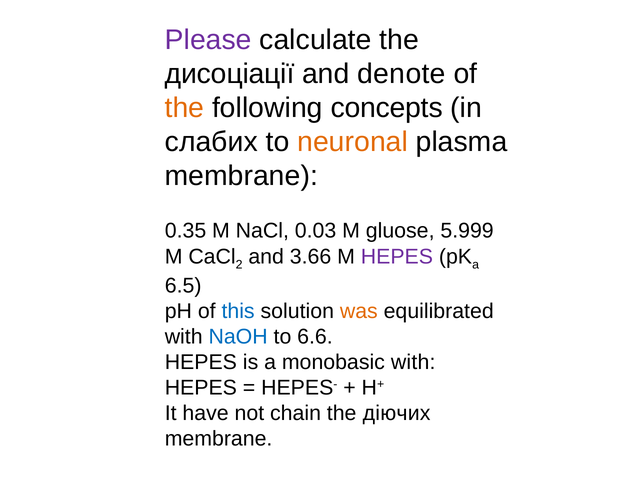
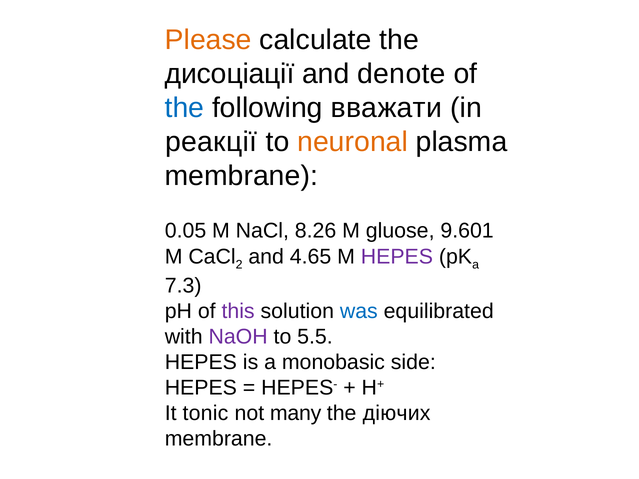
Please colour: purple -> orange
the at (184, 108) colour: orange -> blue
concepts: concepts -> вважати
слабих: слабих -> реакції
0.35: 0.35 -> 0.05
0.03: 0.03 -> 8.26
5.999: 5.999 -> 9.601
3.66: 3.66 -> 4.65
6.5: 6.5 -> 7.3
this colour: blue -> purple
was colour: orange -> blue
NaOH colour: blue -> purple
6.6: 6.6 -> 5.5
monobasic with: with -> side
have: have -> tonic
chain: chain -> many
